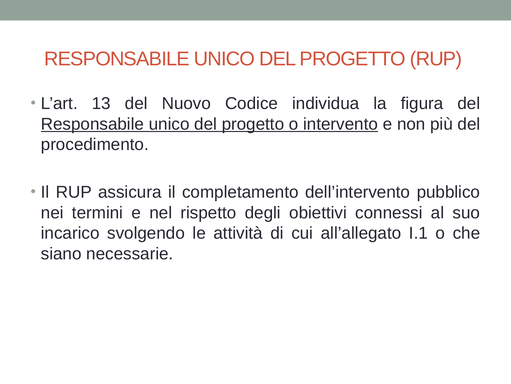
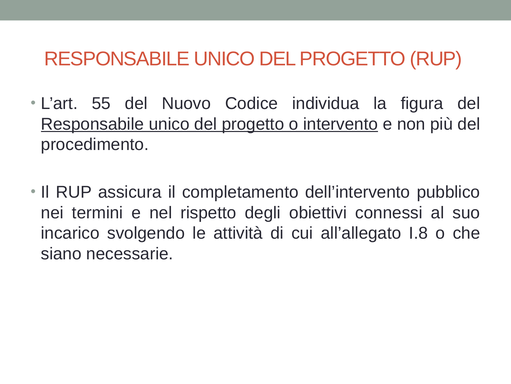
13: 13 -> 55
I.1: I.1 -> I.8
